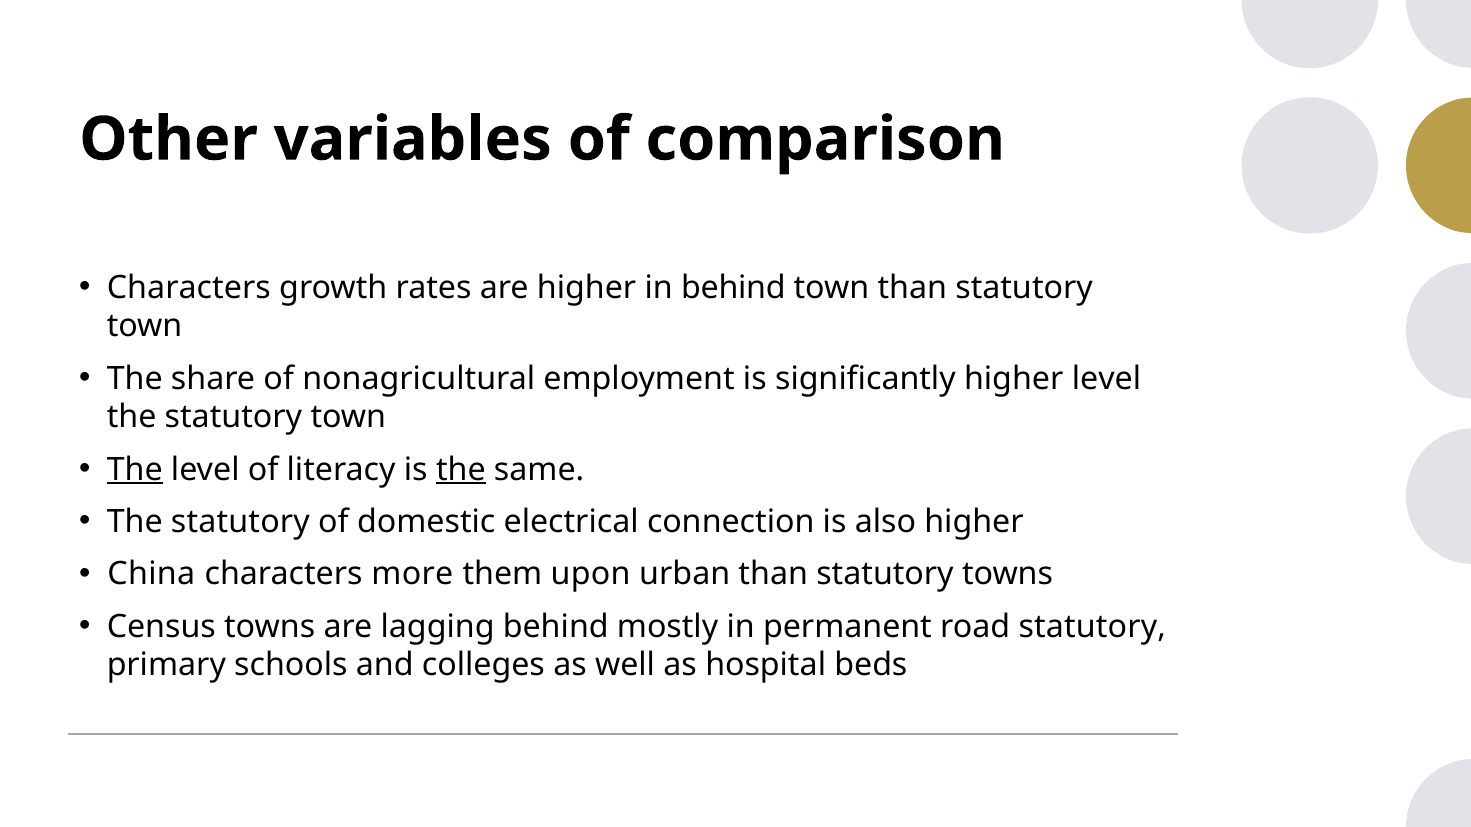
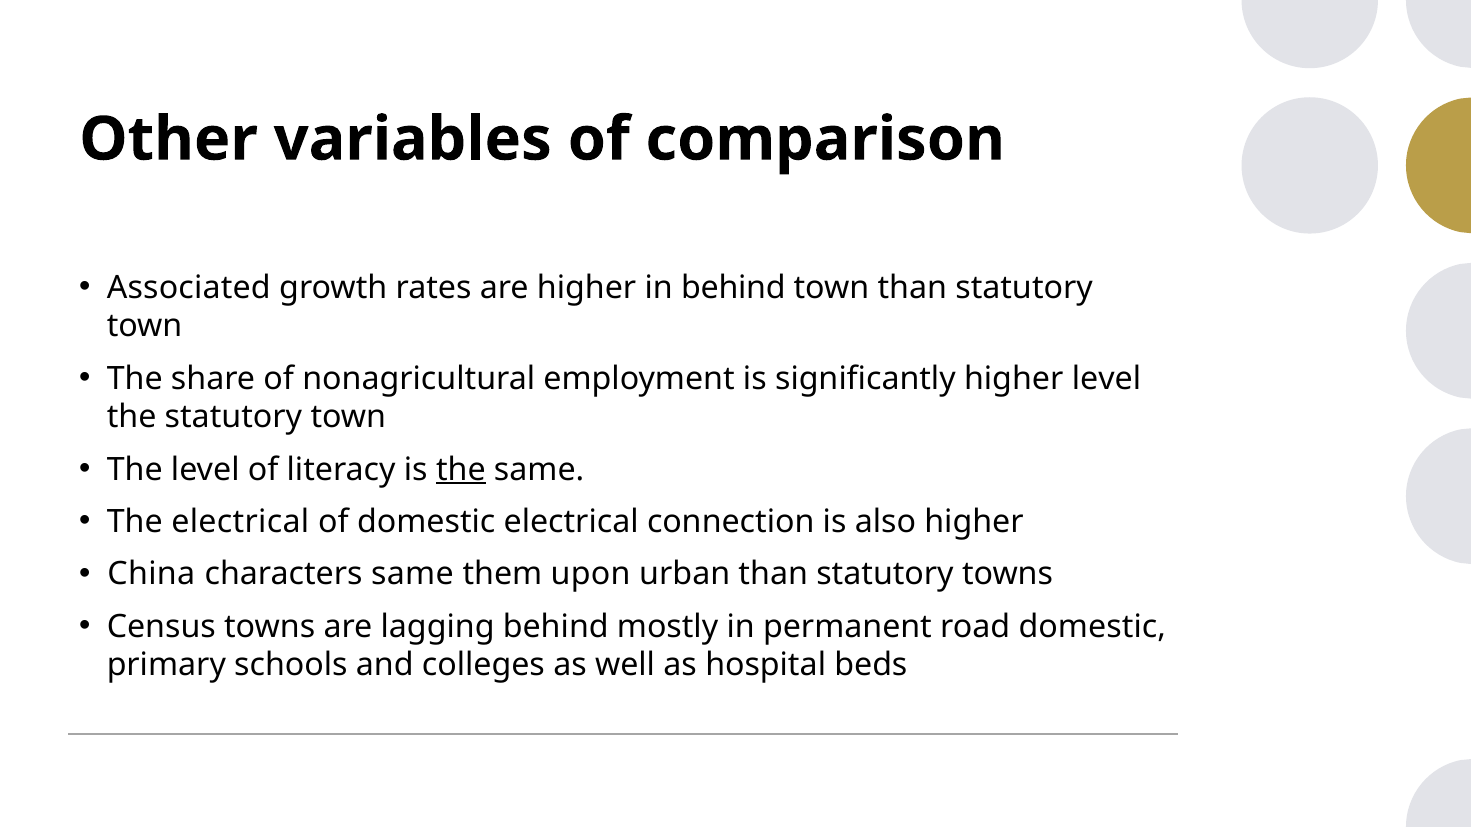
Characters at (189, 288): Characters -> Associated
The at (135, 470) underline: present -> none
statutory at (240, 522): statutory -> electrical
characters more: more -> same
road statutory: statutory -> domestic
